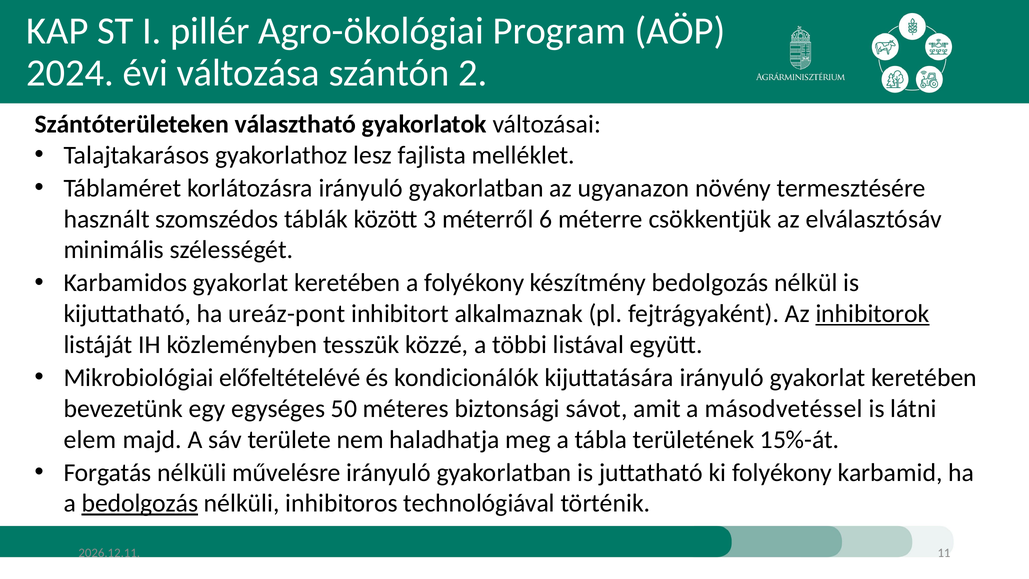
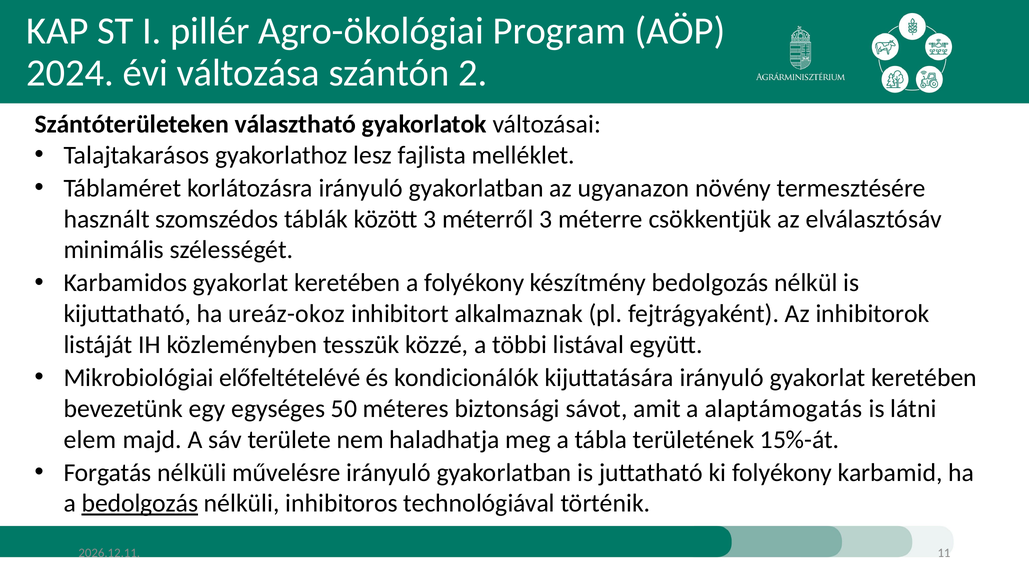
méterről 6: 6 -> 3
ureáz-pont: ureáz-pont -> ureáz-okoz
inhibitorok underline: present -> none
másodvetéssel: másodvetéssel -> alaptámogatás
